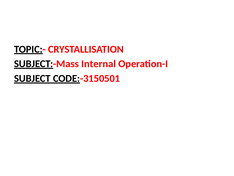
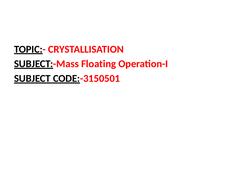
Internal: Internal -> Floating
